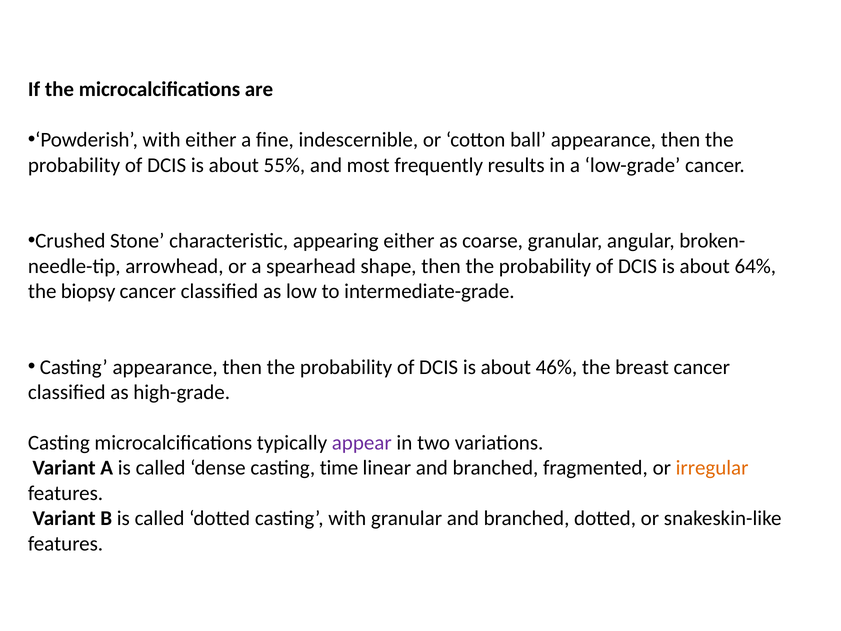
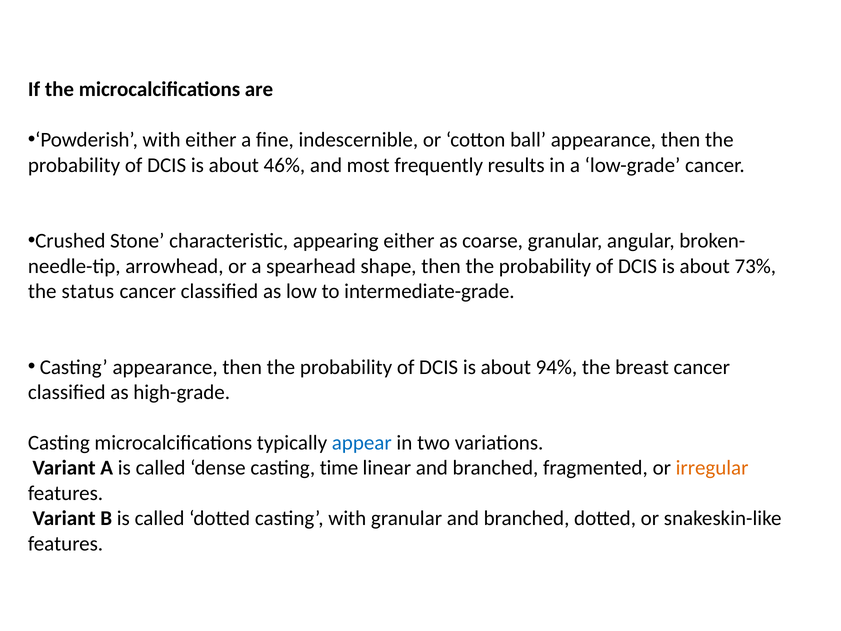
55%: 55% -> 46%
64%: 64% -> 73%
biopsy: biopsy -> status
46%: 46% -> 94%
appear colour: purple -> blue
